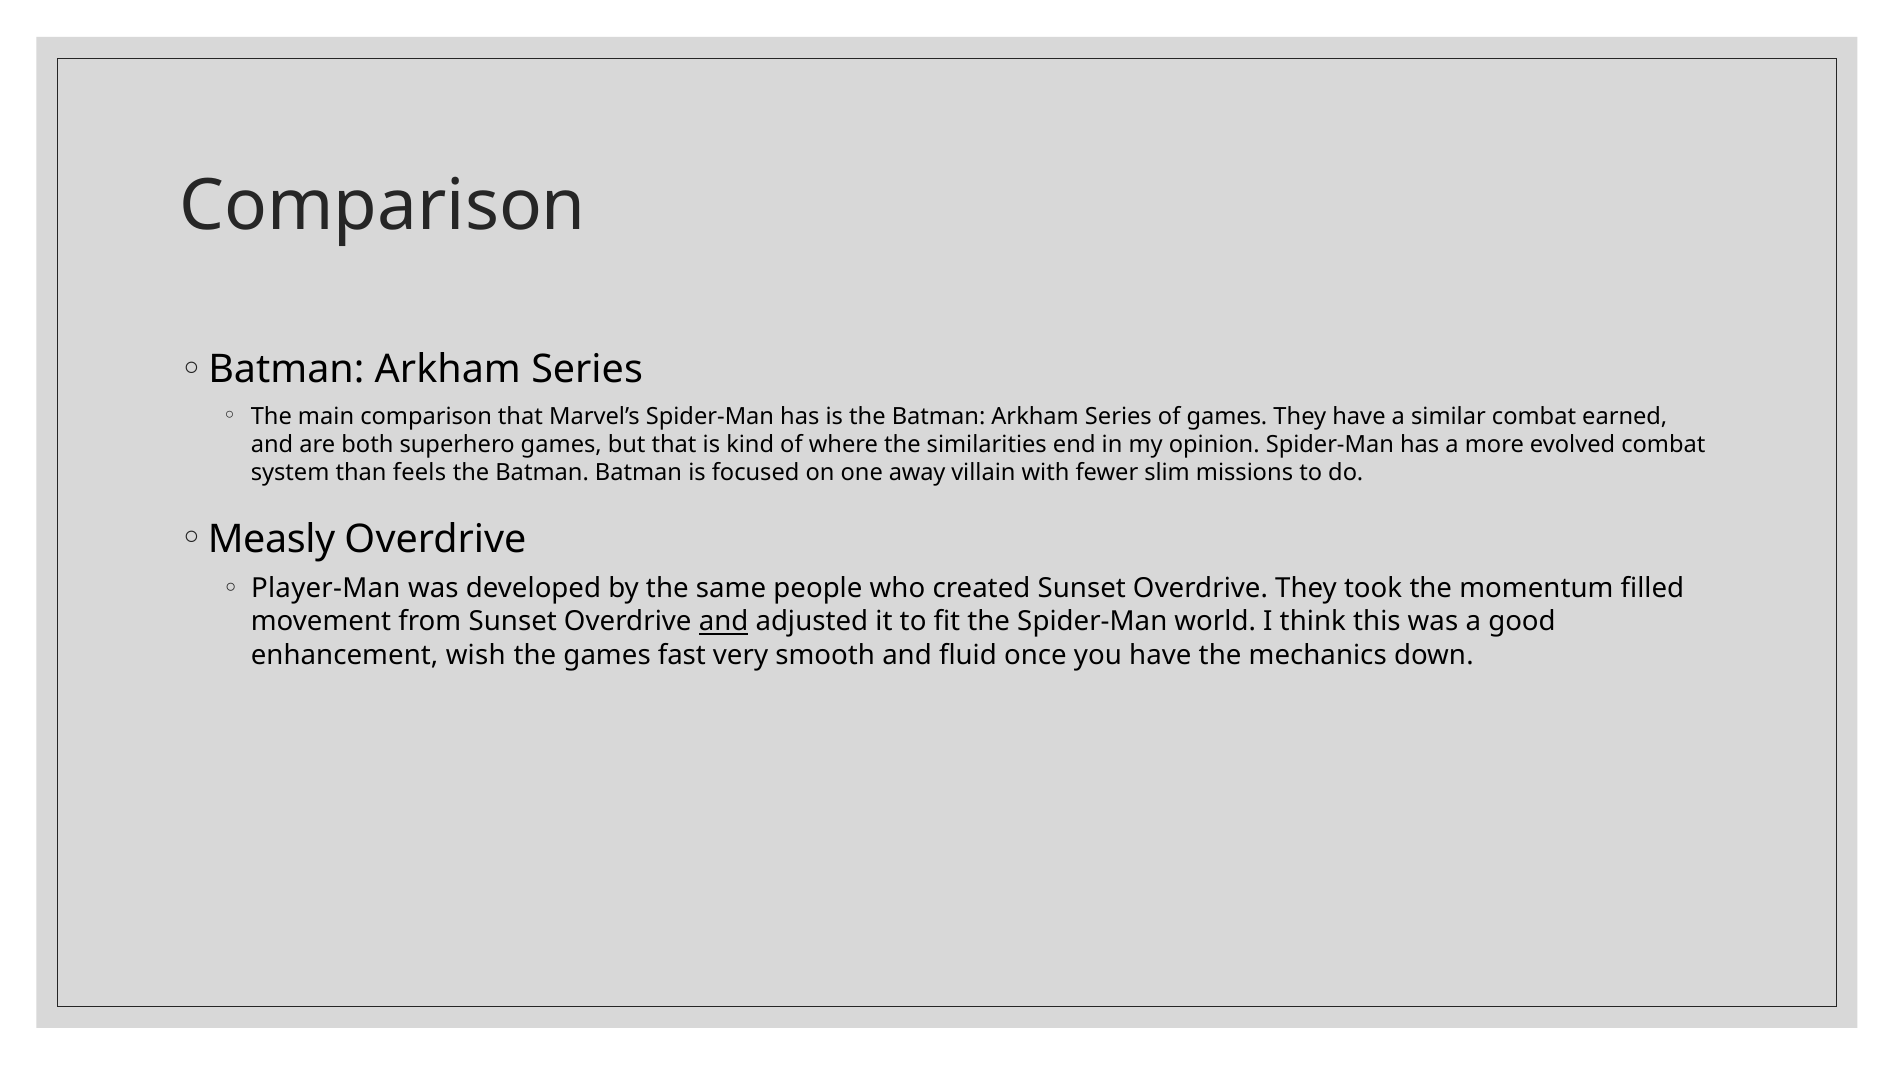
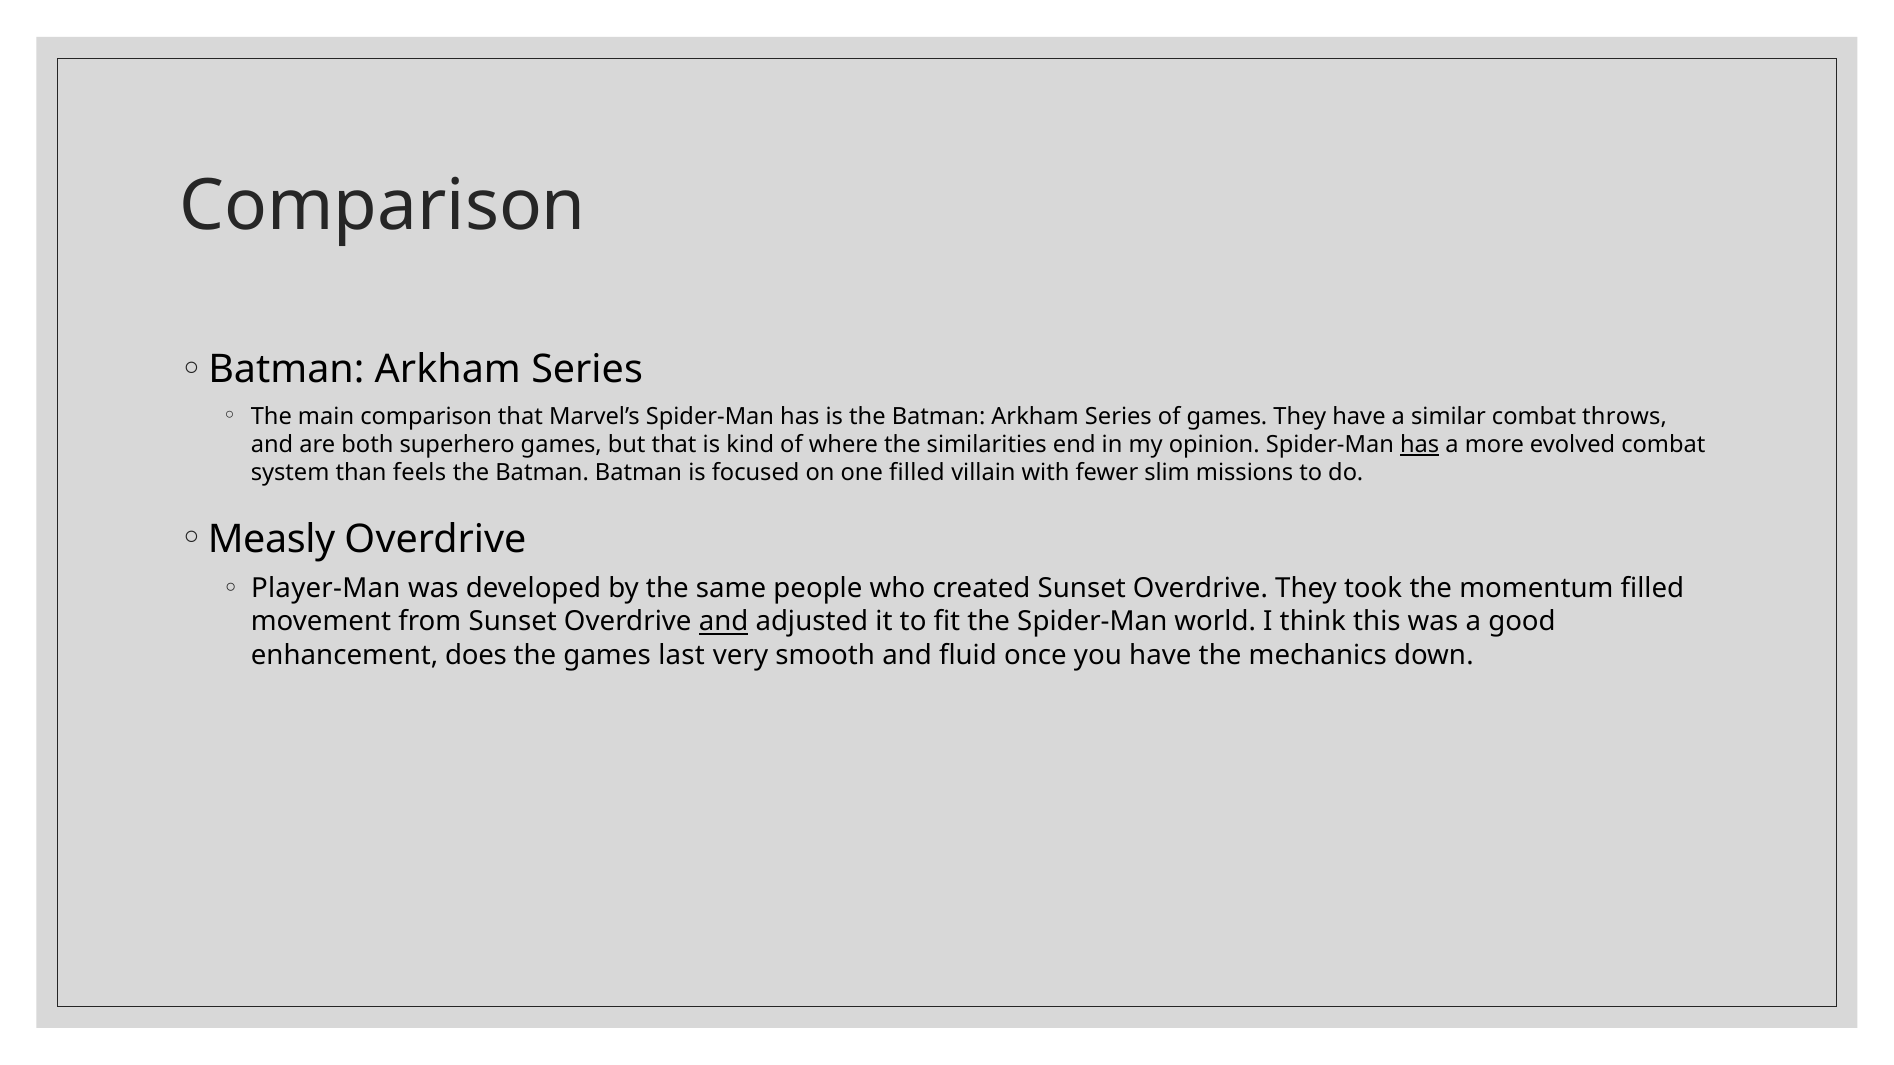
earned: earned -> throws
has at (1420, 445) underline: none -> present
one away: away -> filled
wish: wish -> does
fast: fast -> last
